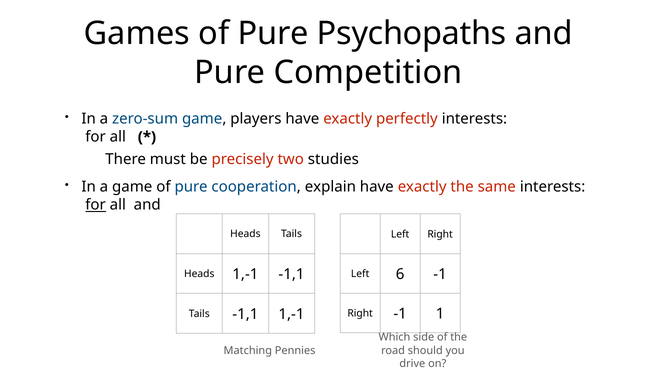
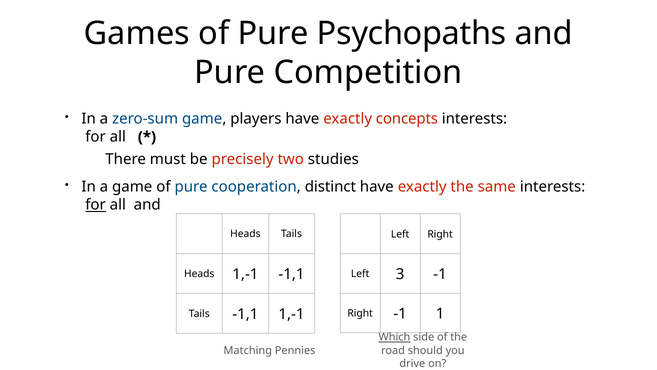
perfectly: perfectly -> concepts
explain: explain -> distinct
6: 6 -> 3
Which underline: none -> present
